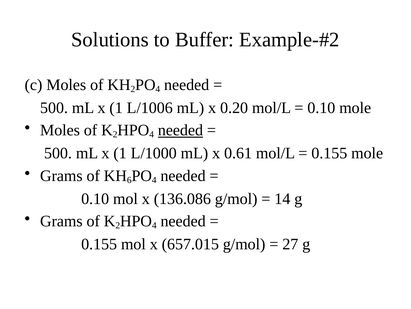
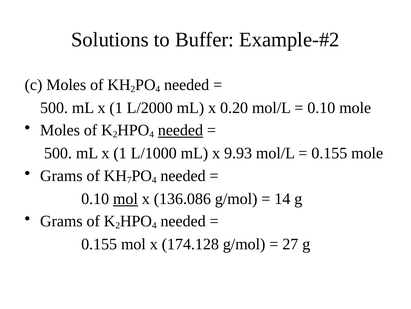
L/1006: L/1006 -> L/2000
0.61: 0.61 -> 9.93
6: 6 -> 7
mol at (125, 198) underline: none -> present
657.015: 657.015 -> 174.128
